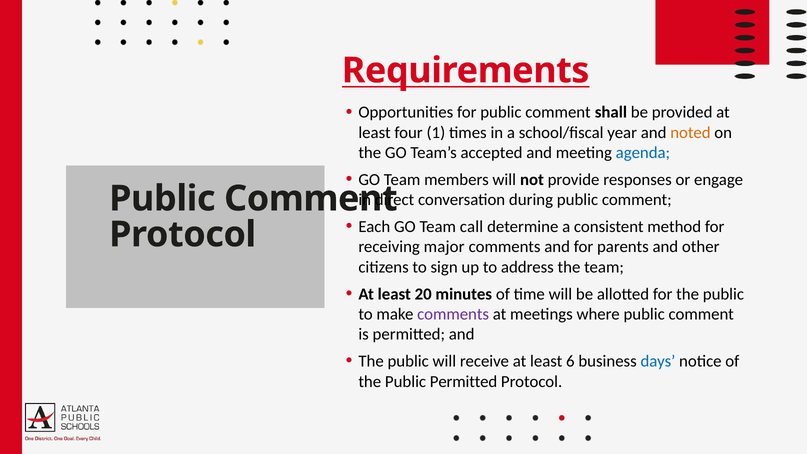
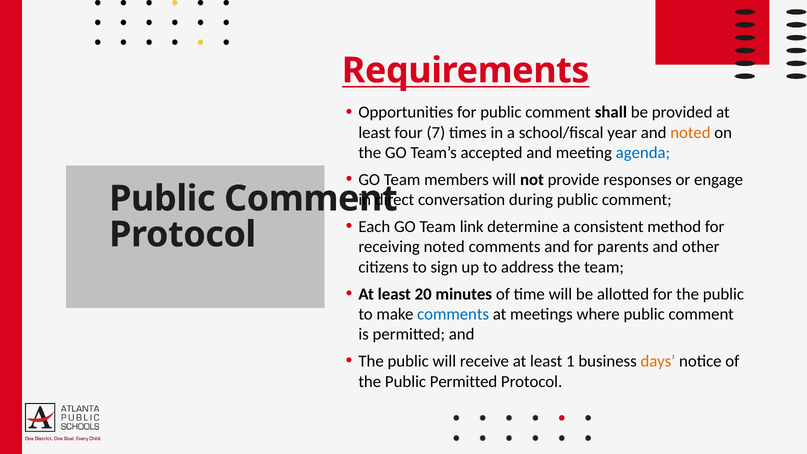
1: 1 -> 7
call: call -> link
receiving major: major -> noted
comments at (453, 314) colour: purple -> blue
6: 6 -> 1
days colour: blue -> orange
